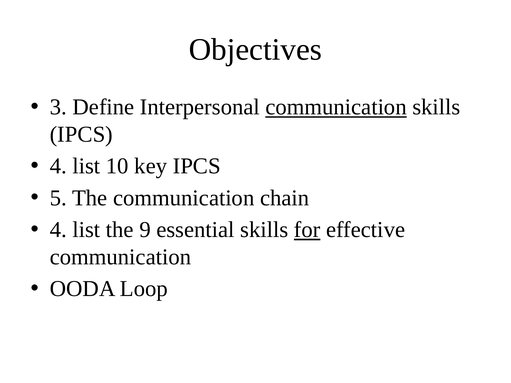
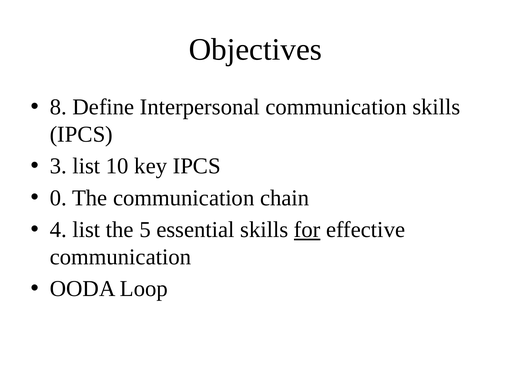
3: 3 -> 8
communication at (336, 107) underline: present -> none
4 at (58, 166): 4 -> 3
5: 5 -> 0
9: 9 -> 5
